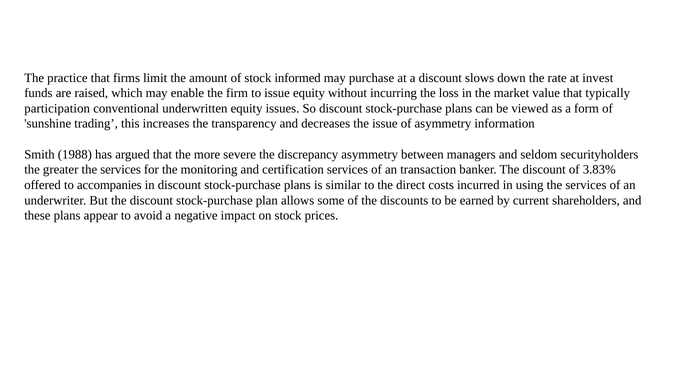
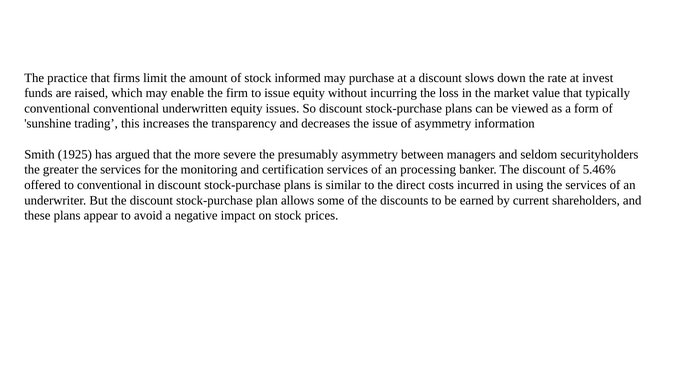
participation at (57, 108): participation -> conventional
1988: 1988 -> 1925
discrepancy: discrepancy -> presumably
transaction: transaction -> processing
3.83%: 3.83% -> 5.46%
to accompanies: accompanies -> conventional
